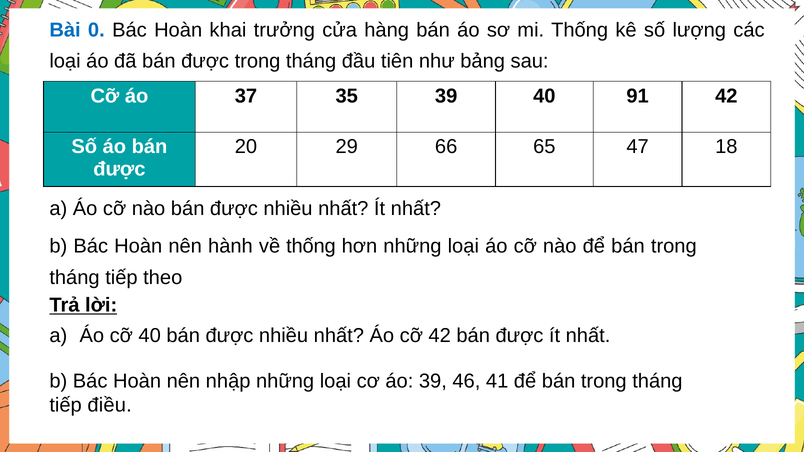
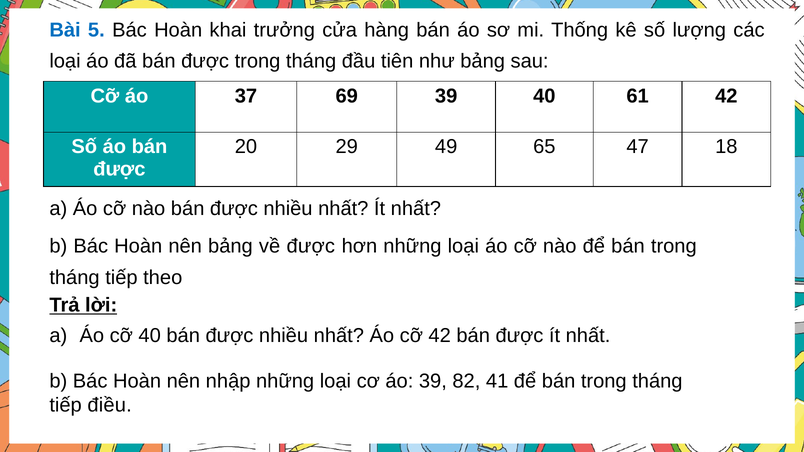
0: 0 -> 5
35: 35 -> 69
91: 91 -> 61
66: 66 -> 49
nên hành: hành -> bảng
về thống: thống -> được
46: 46 -> 82
